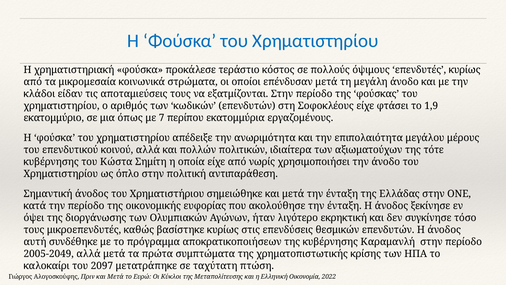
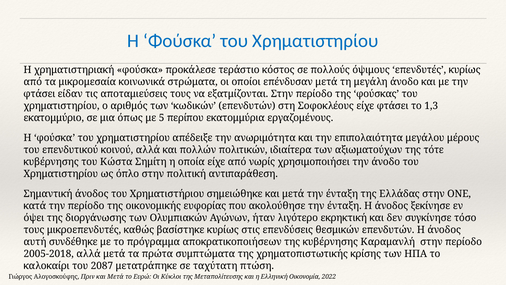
κλάδοι at (39, 94): κλάδοι -> φτάσει
1,9: 1,9 -> 1,3
7: 7 -> 5
2005-2049: 2005-2049 -> 2005-2018
2097: 2097 -> 2087
